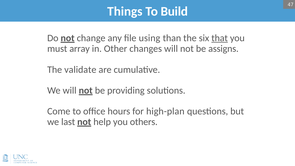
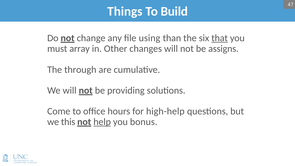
validate: validate -> through
high-plan: high-plan -> high-help
last: last -> this
help underline: none -> present
others: others -> bonus
